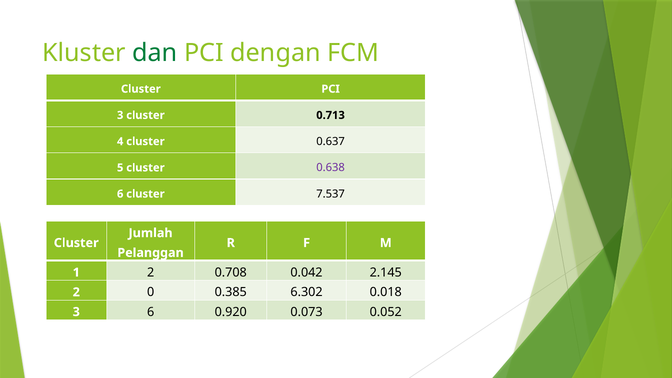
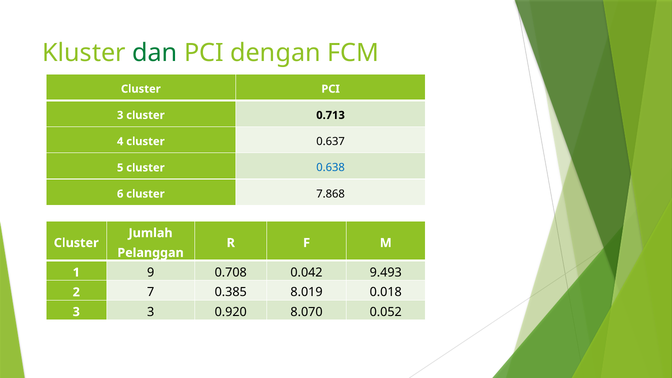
0.638 colour: purple -> blue
7.537: 7.537 -> 7.868
2 at (151, 272): 2 -> 9
2.145: 2.145 -> 9.493
0: 0 -> 7
6.302: 6.302 -> 8.019
3 6: 6 -> 3
0.073: 0.073 -> 8.070
